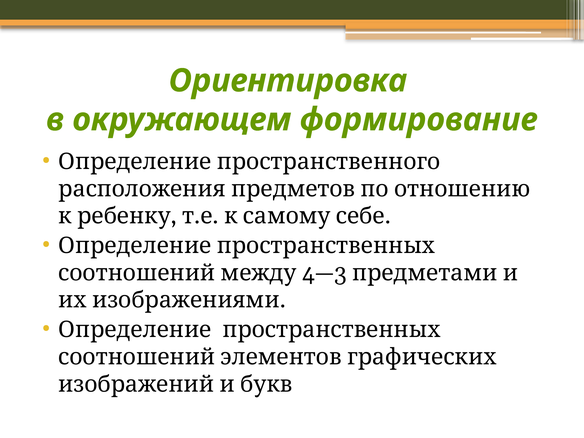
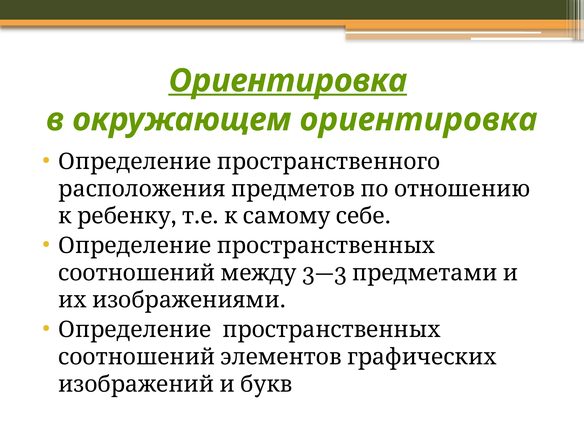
Ориентировка at (288, 81) underline: none -> present
окружающем формирование: формирование -> ориентировка
4—3: 4—3 -> 3—3
